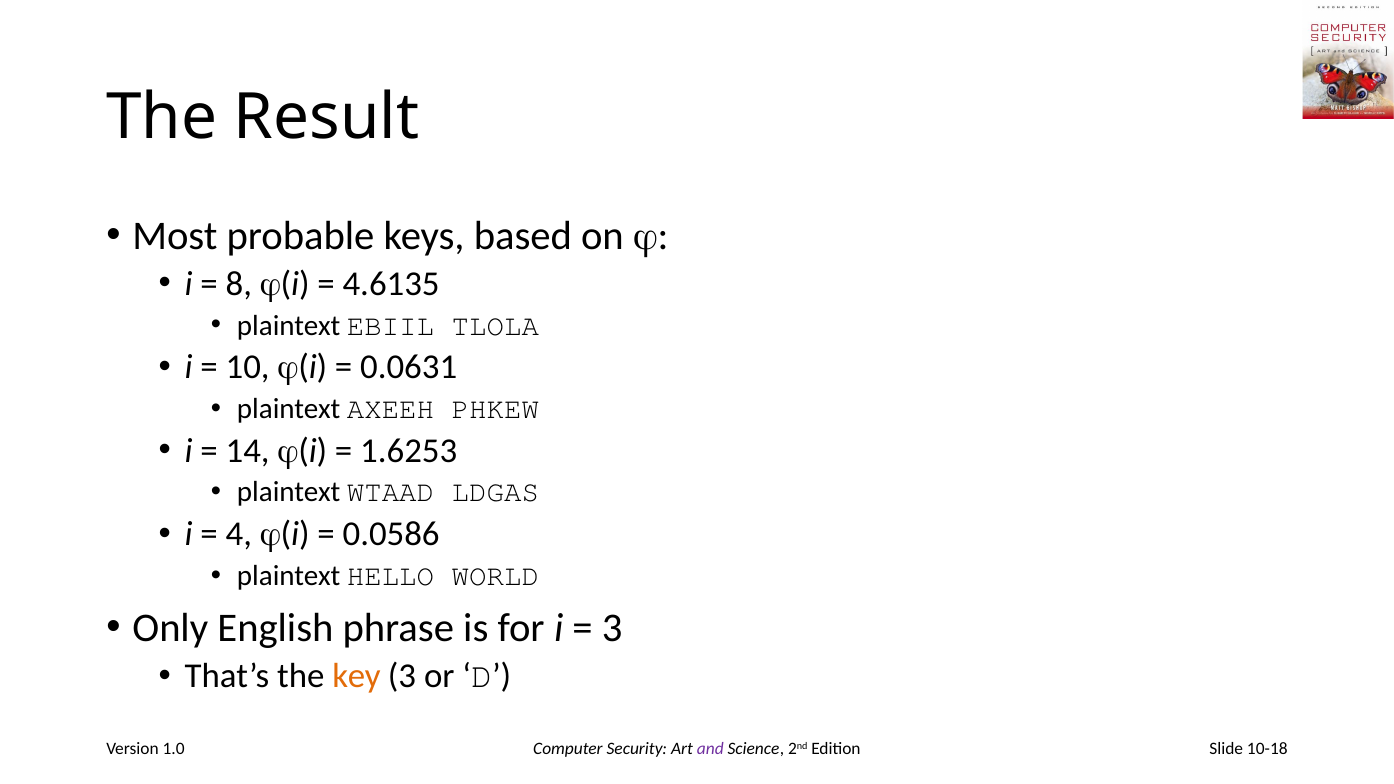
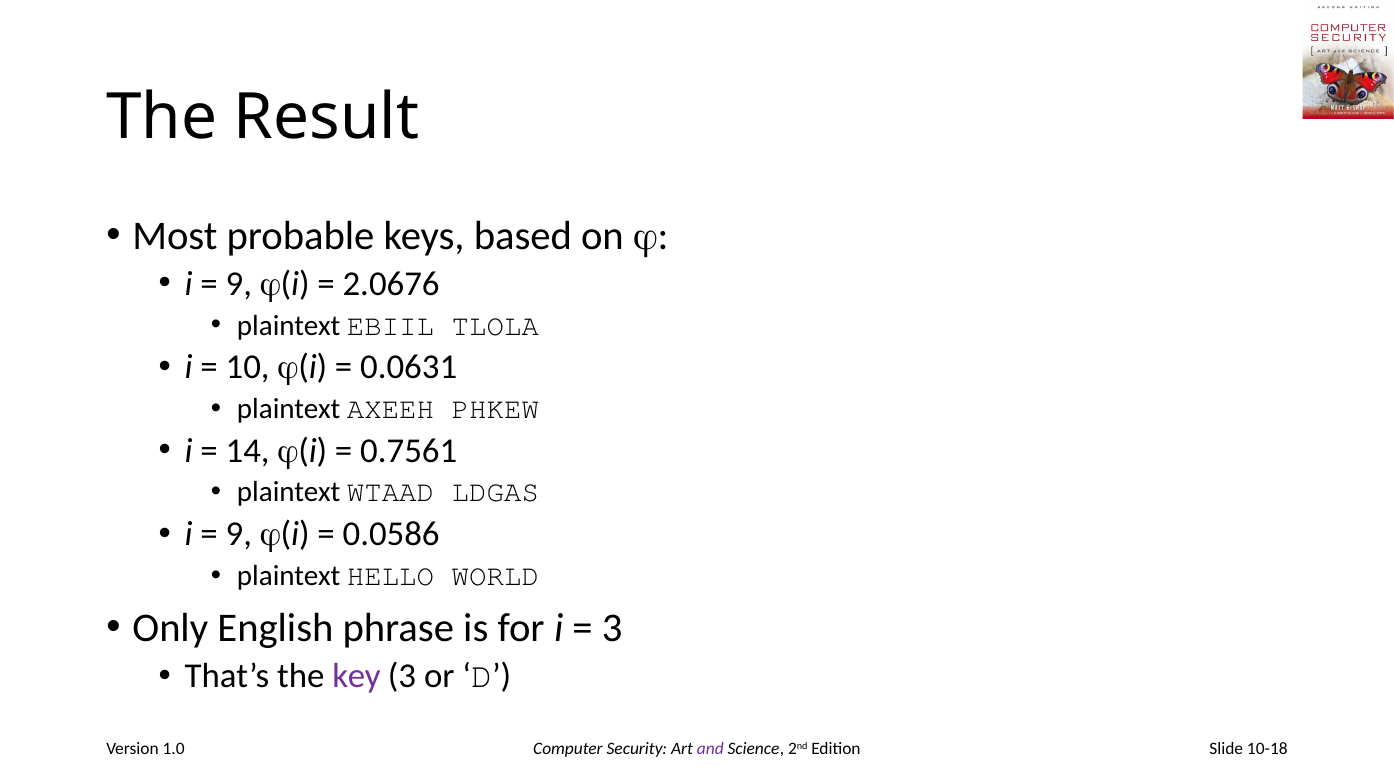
8 at (239, 284): 8 -> 9
4.6135: 4.6135 -> 2.0676
1.6253: 1.6253 -> 0.7561
4 at (239, 534): 4 -> 9
key colour: orange -> purple
